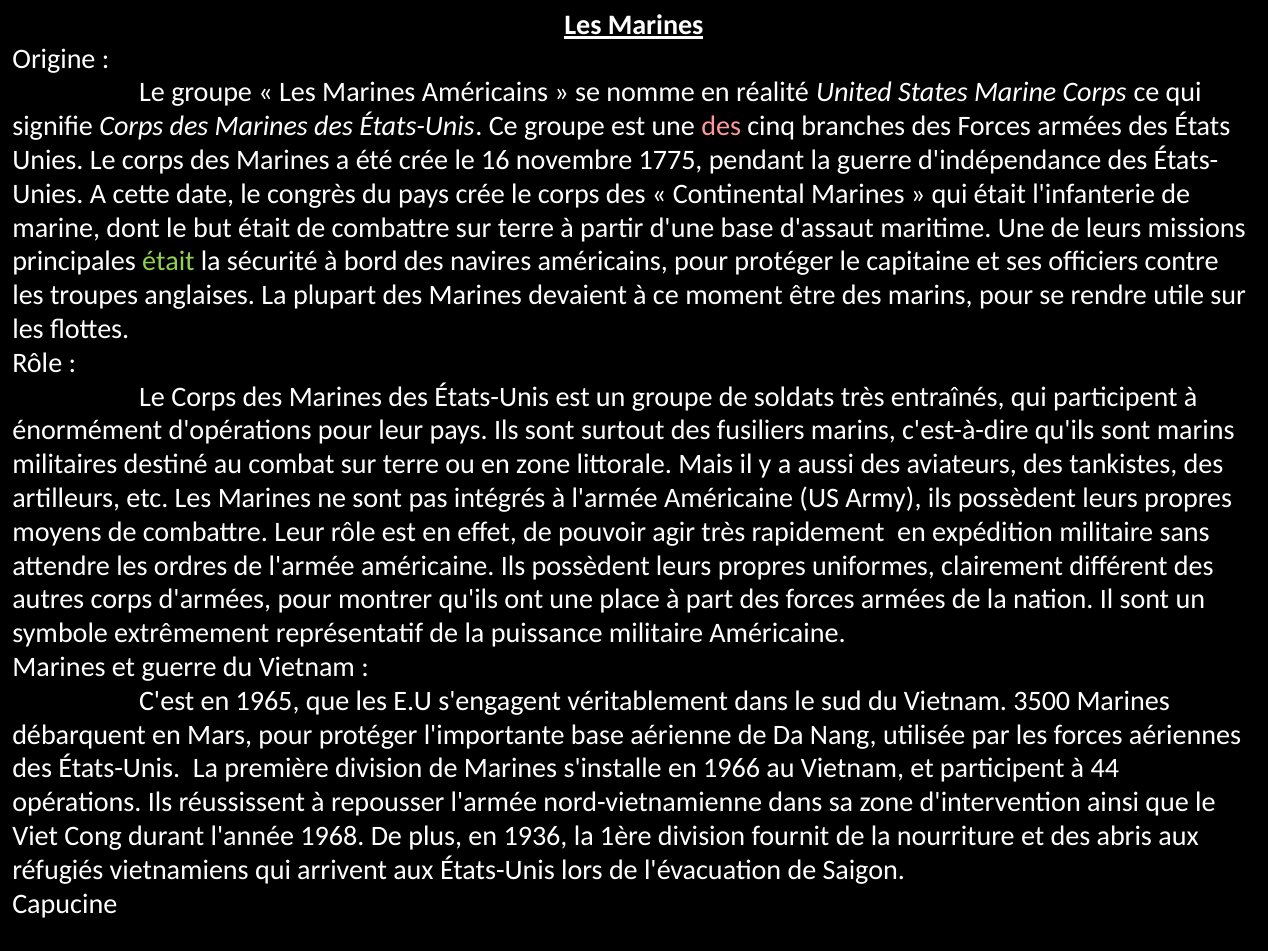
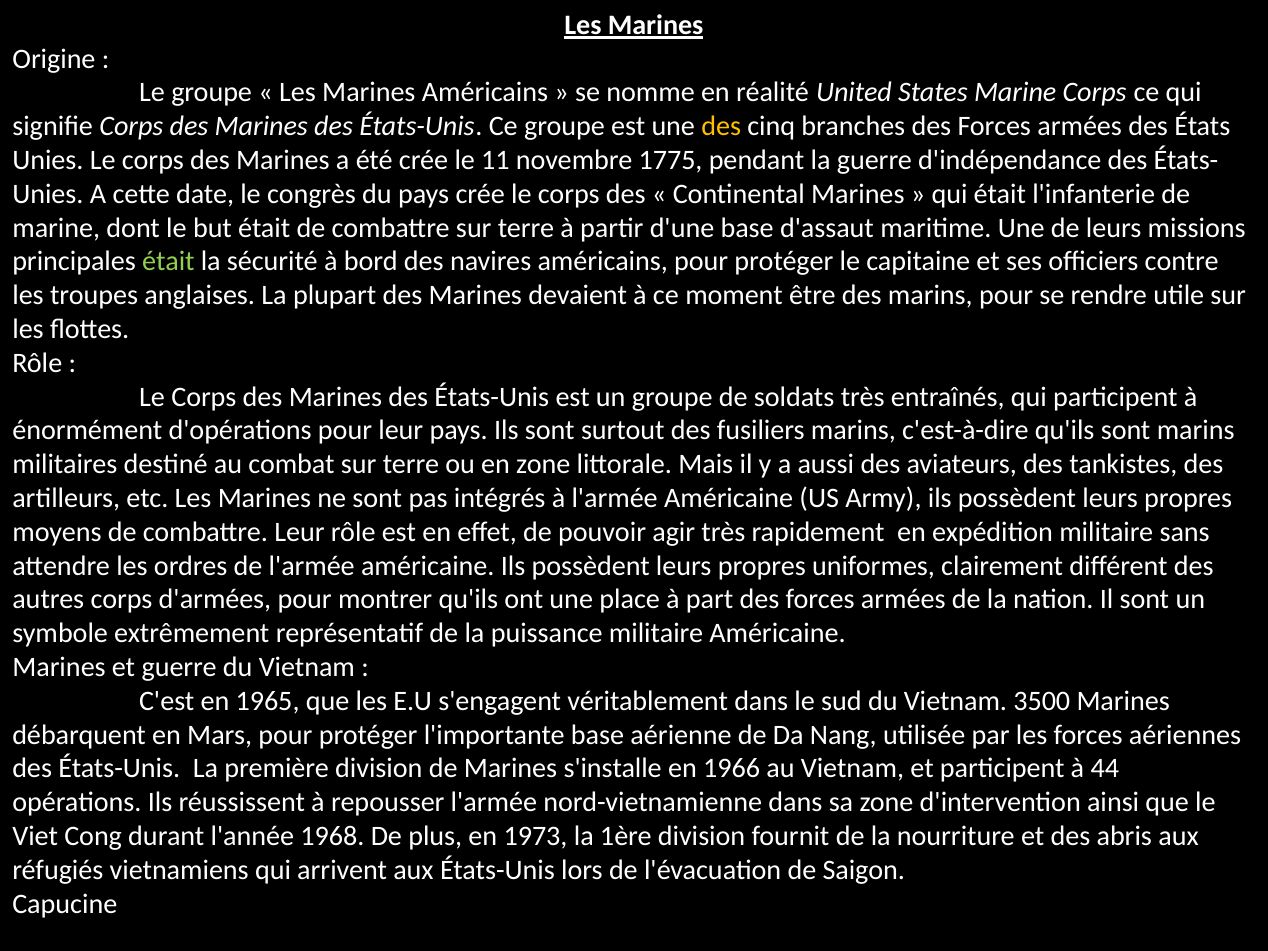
des at (721, 126) colour: pink -> yellow
16: 16 -> 11
1936: 1936 -> 1973
